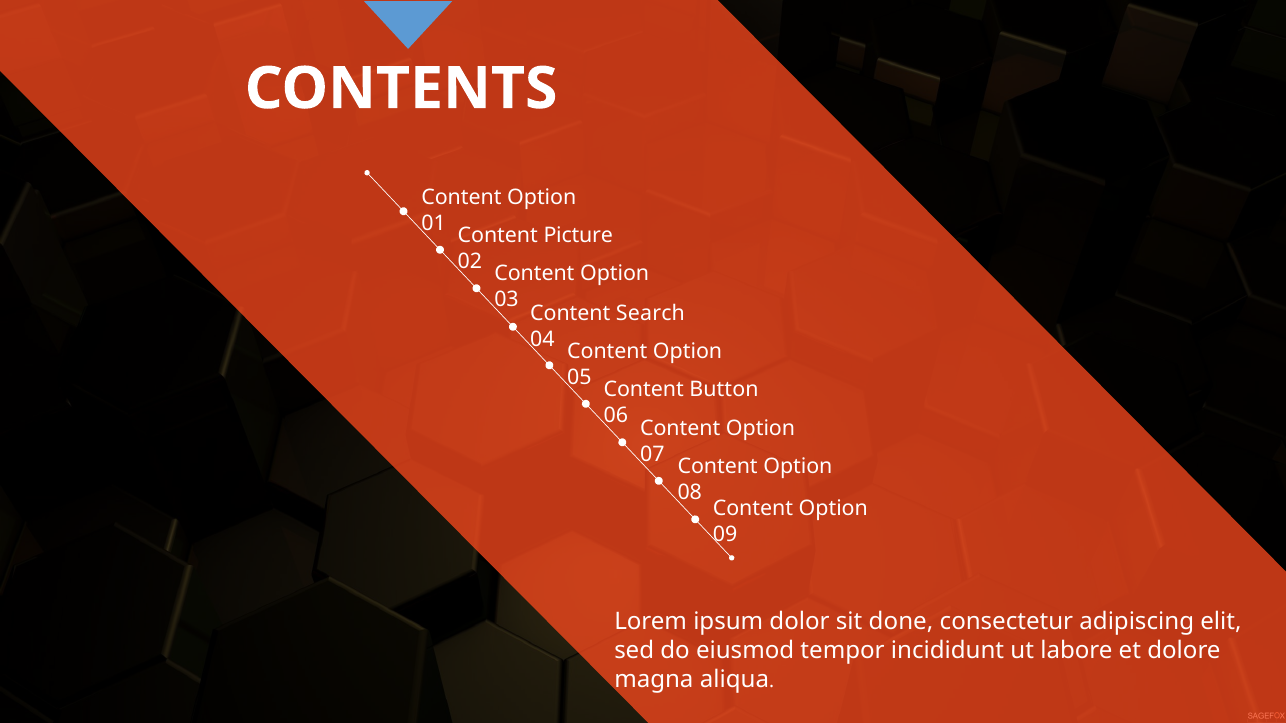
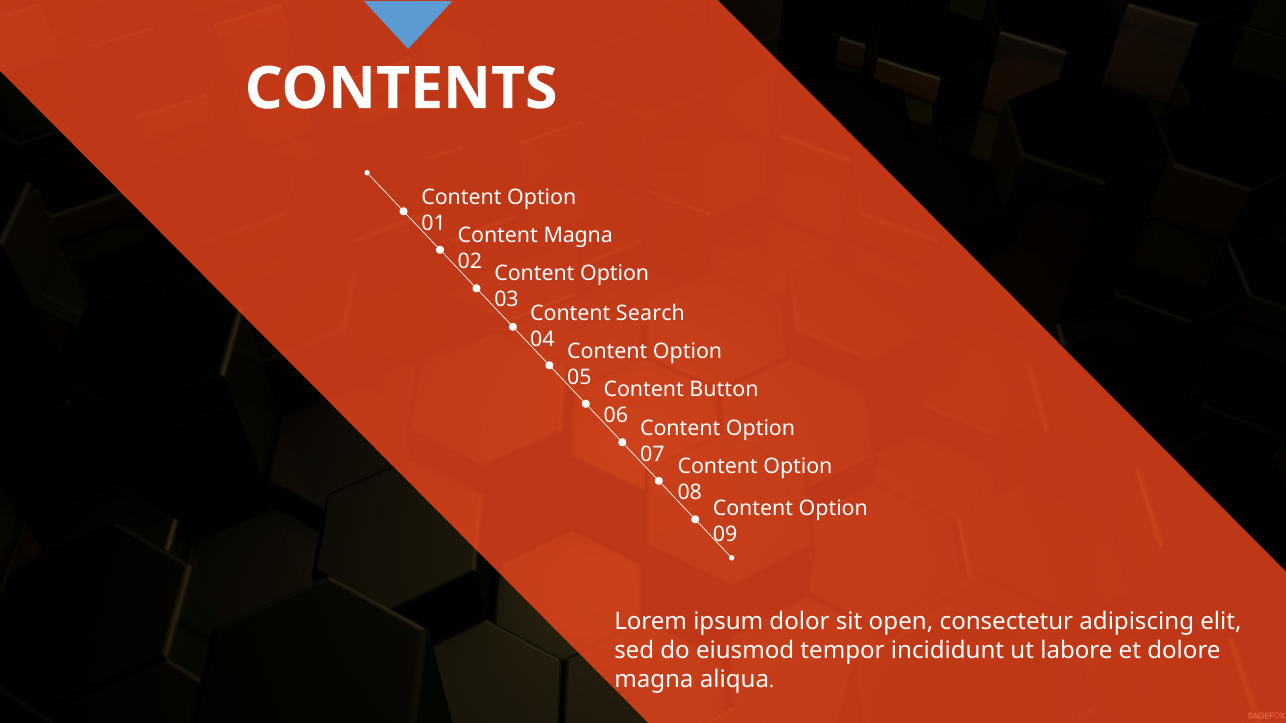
Content Picture: Picture -> Magna
done: done -> open
